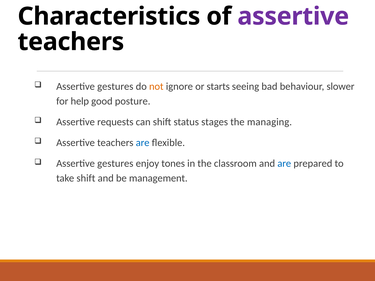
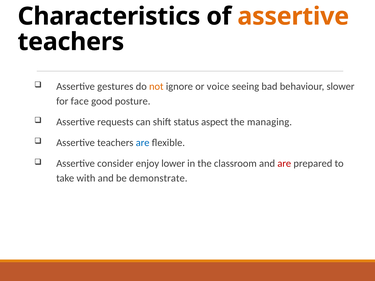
assertive at (293, 16) colour: purple -> orange
starts: starts -> voice
help: help -> face
stages: stages -> aspect
gestures at (115, 164): gestures -> consider
tones: tones -> lower
are at (284, 164) colour: blue -> red
take shift: shift -> with
management: management -> demonstrate
